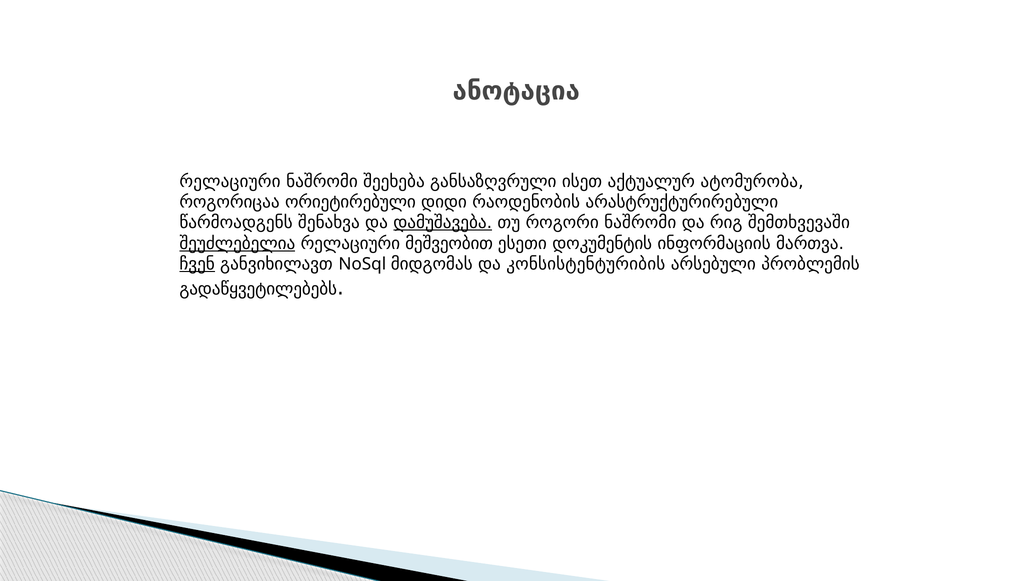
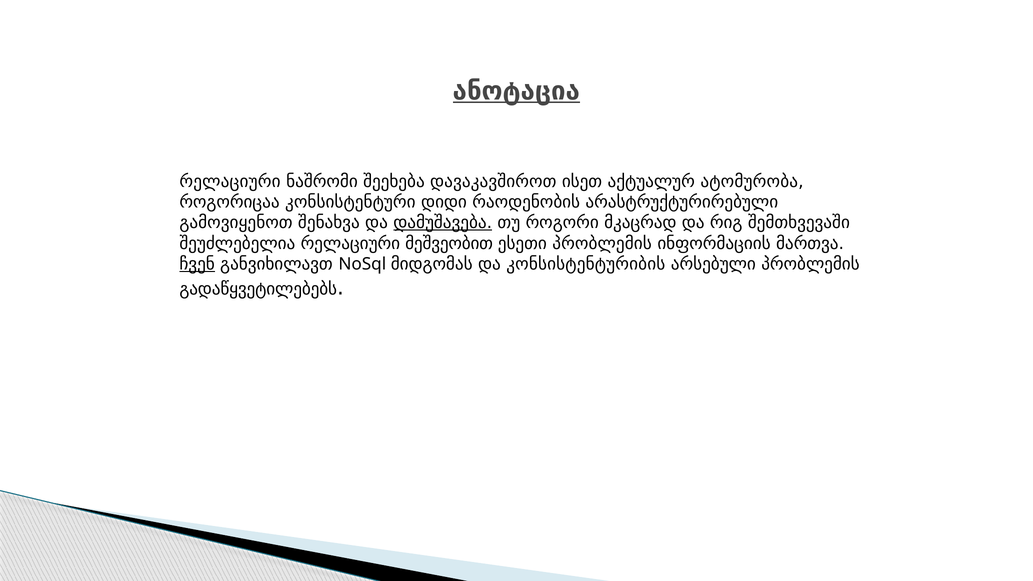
ანოტაცია underline: none -> present
განსაზღვრული: განსაზღვრული -> დავაკავშიროთ
ორიეტირებული: ორიეტირებული -> კონსისტენტური
წარმოადგენს: წარმოადგენს -> გამოვიყენოთ
როგორი ნაშრომი: ნაშრომი -> მკაცრად
შეუძლებელია underline: present -> none
ესეთი დოკუმენტის: დოკუმენტის -> პრობლემის
